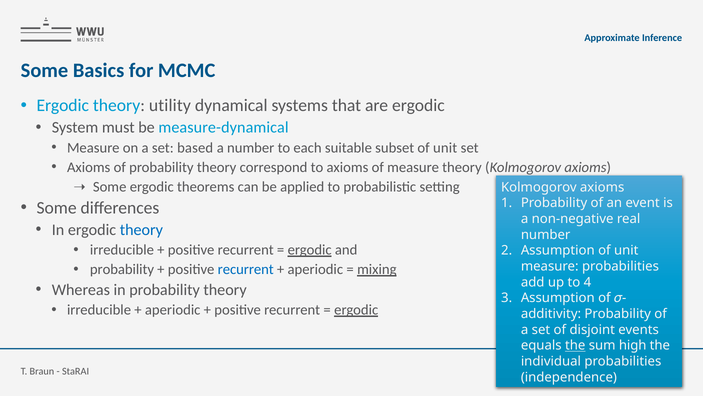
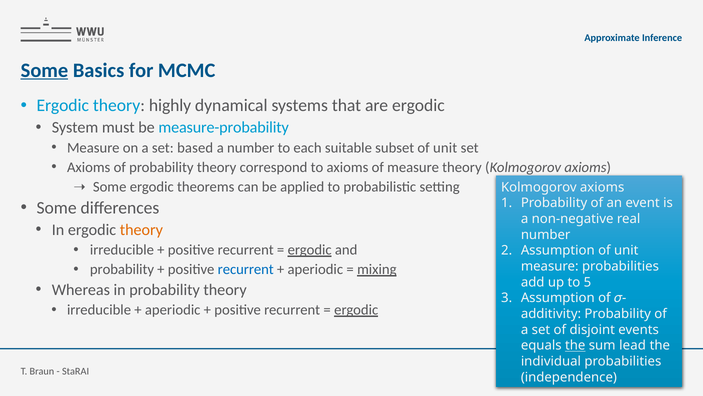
Some at (44, 70) underline: none -> present
utility: utility -> highly
measure-dynamical: measure-dynamical -> measure-probability
theory at (141, 229) colour: blue -> orange
4: 4 -> 5
high: high -> lead
